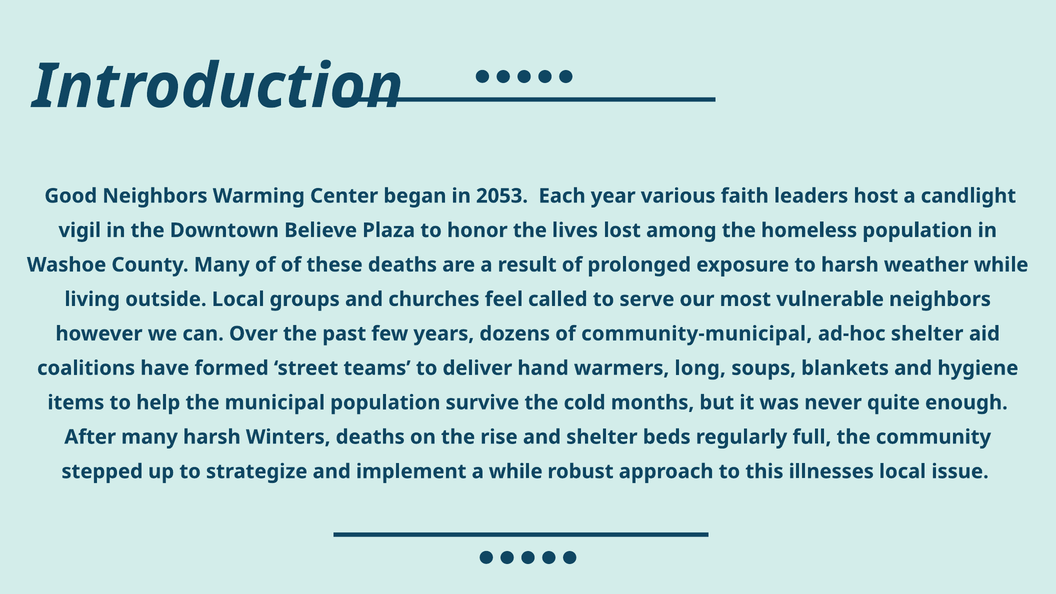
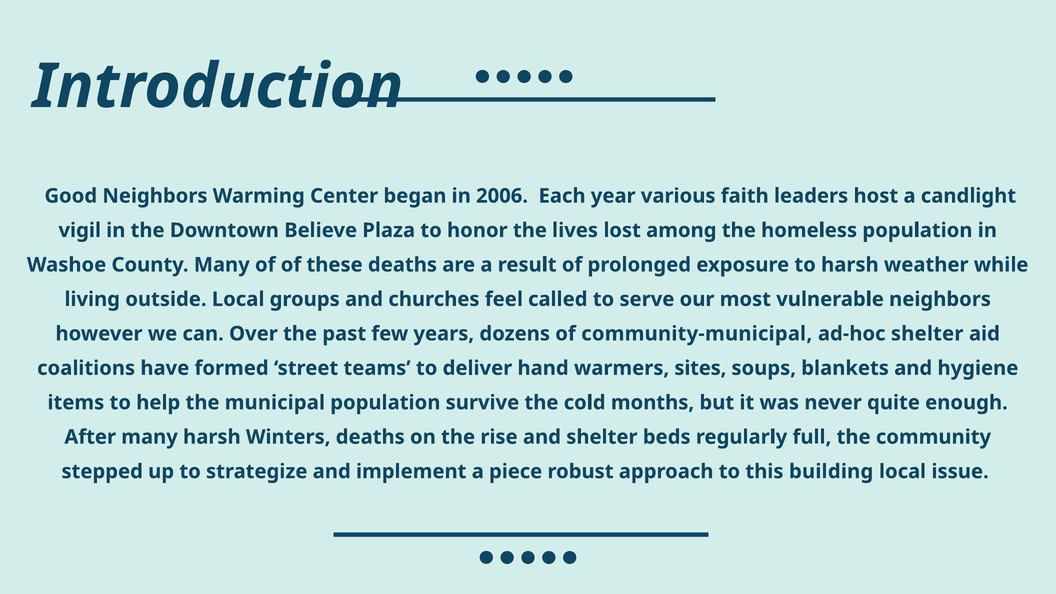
2053: 2053 -> 2006
long: long -> sites
a while: while -> piece
illnesses: illnesses -> building
